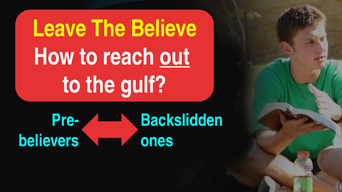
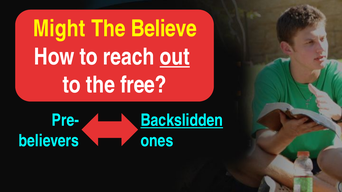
Leave: Leave -> Might
gulf: gulf -> free
Backslidden underline: none -> present
